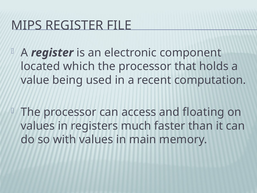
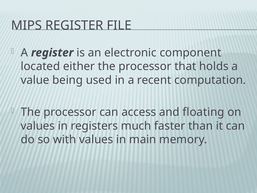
which: which -> either
